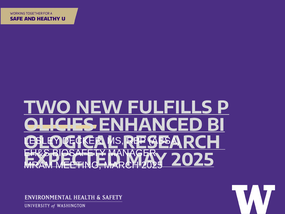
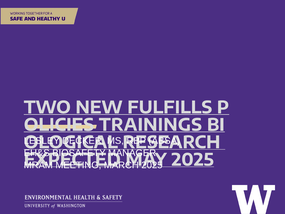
ENHANCED: ENHANCED -> TRAININGS
